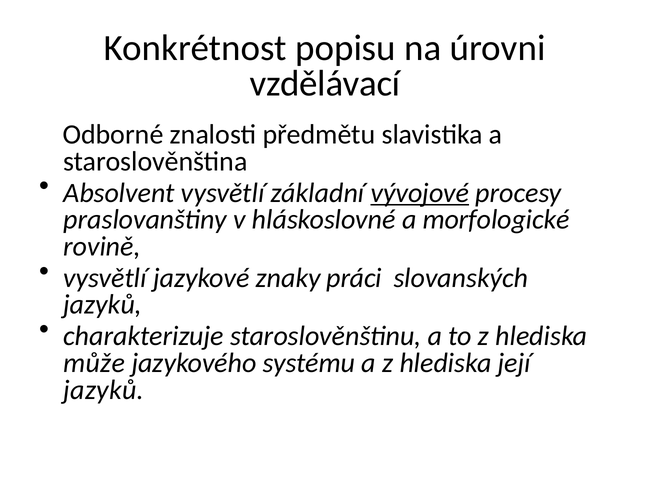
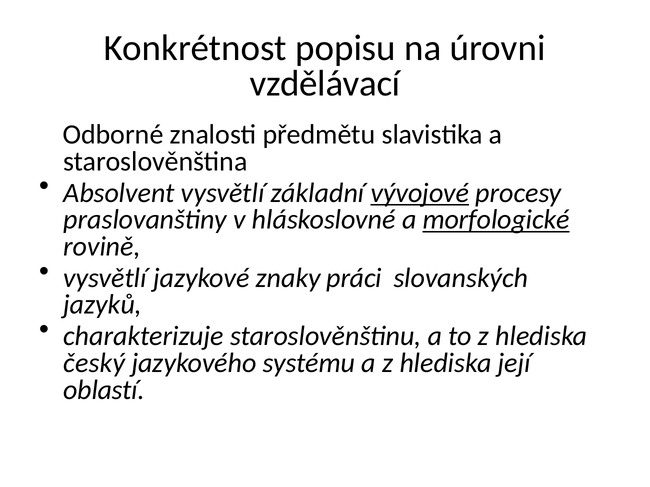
morfologické underline: none -> present
může: může -> český
jazyků at (104, 390): jazyků -> oblastí
